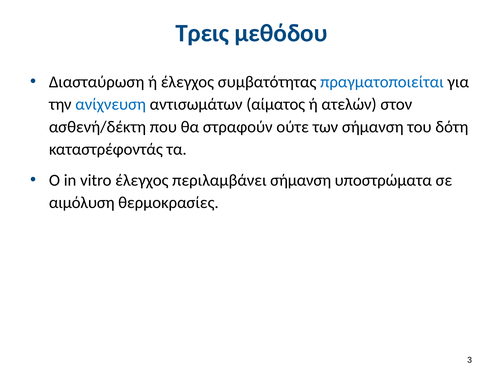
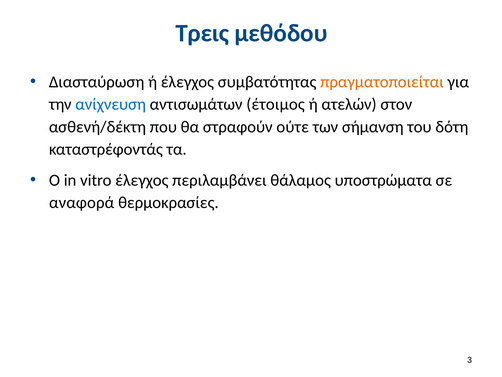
πραγματοποιείται colour: blue -> orange
αίματος: αίματος -> έτοιμος
περιλαμβάνει σήμανση: σήμανση -> θάλαμος
αιμόλυση: αιμόλυση -> αναφορά
